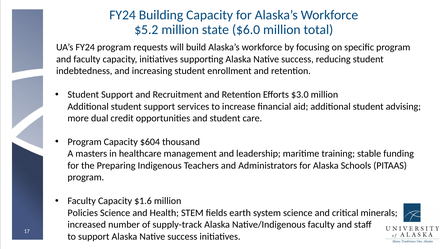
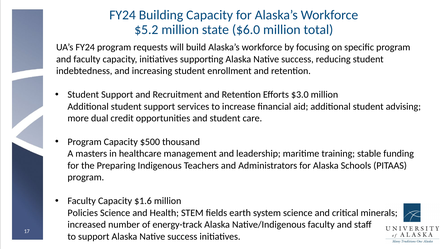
$604: $604 -> $500
supply-track: supply-track -> energy-track
